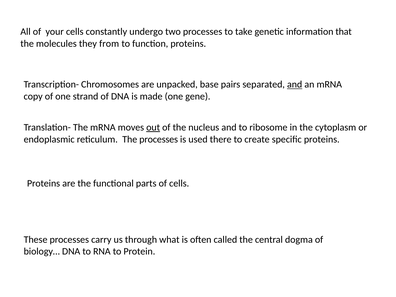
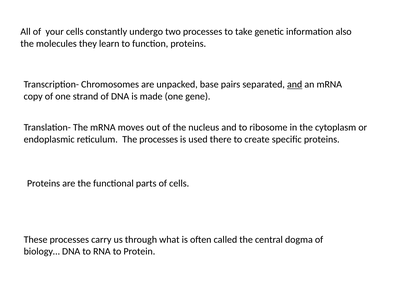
that: that -> also
from: from -> learn
out underline: present -> none
